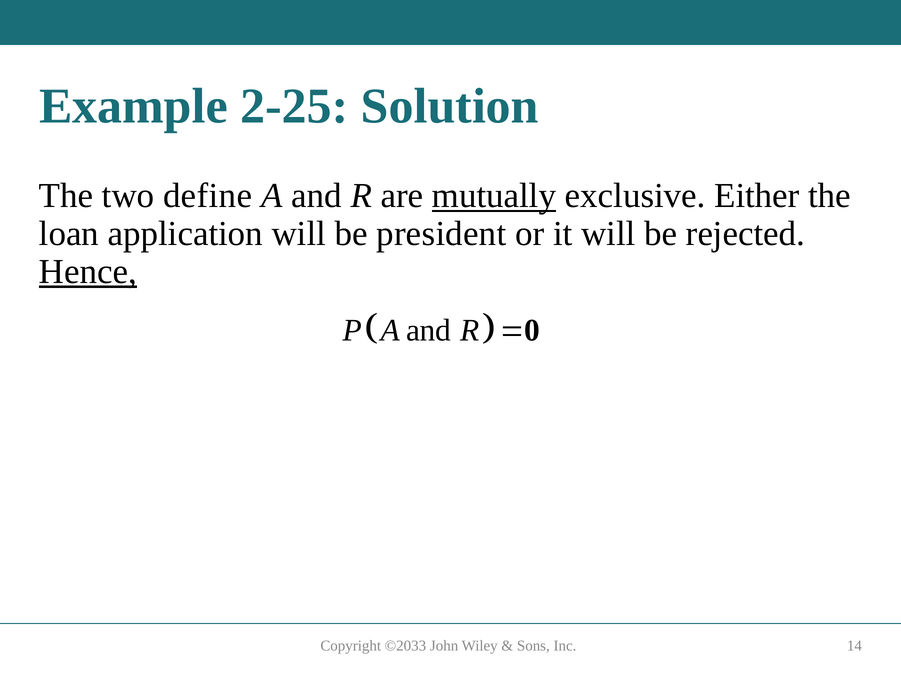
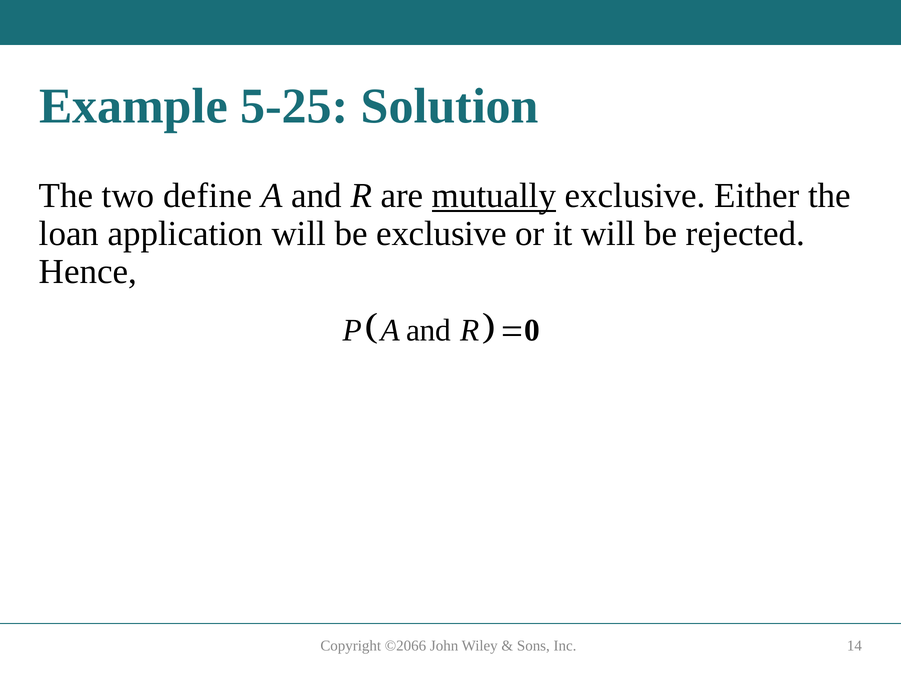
2-25: 2-25 -> 5-25
be president: president -> exclusive
Hence underline: present -> none
©2033: ©2033 -> ©2066
